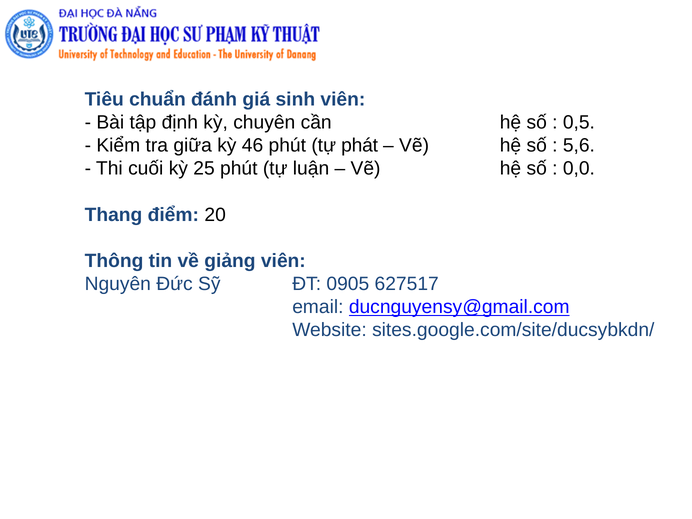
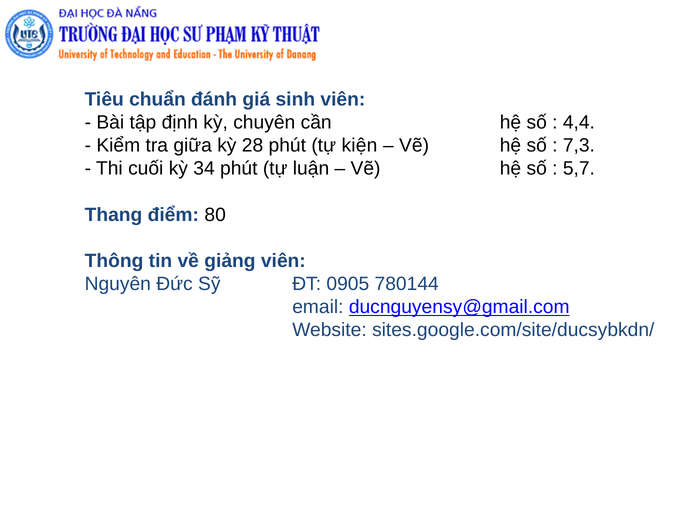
0,5: 0,5 -> 4,4
46: 46 -> 28
phát: phát -> kiện
5,6: 5,6 -> 7,3
25: 25 -> 34
0,0: 0,0 -> 5,7
20: 20 -> 80
627517: 627517 -> 780144
